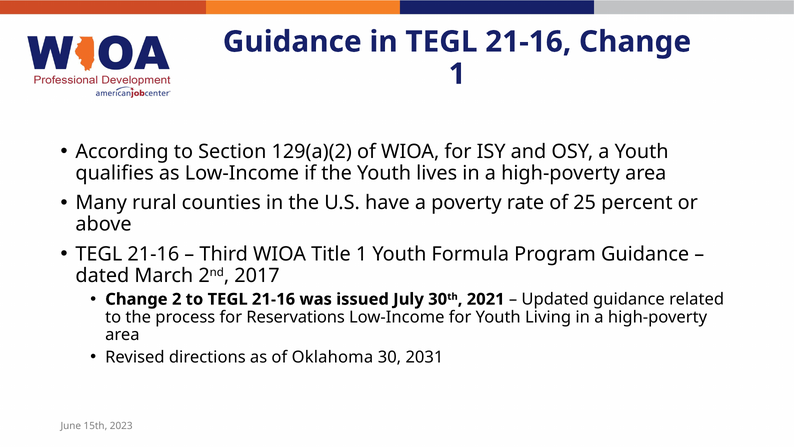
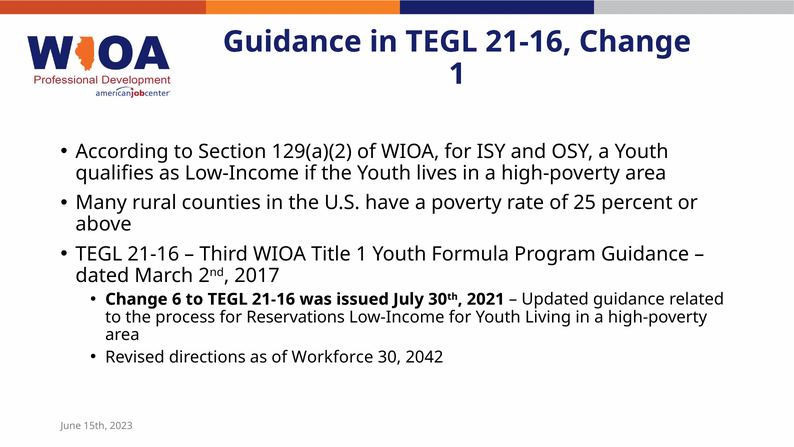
2: 2 -> 6
Oklahoma: Oklahoma -> Workforce
2031: 2031 -> 2042
